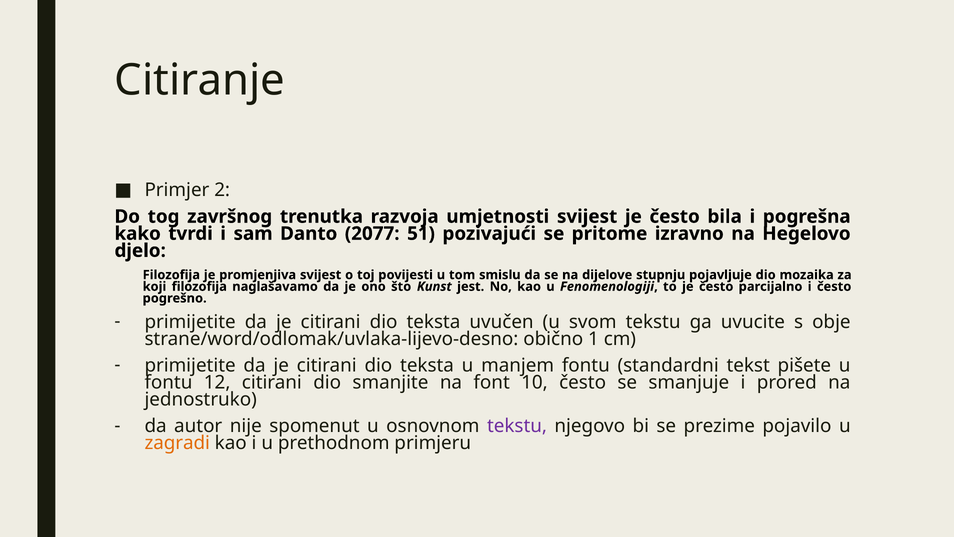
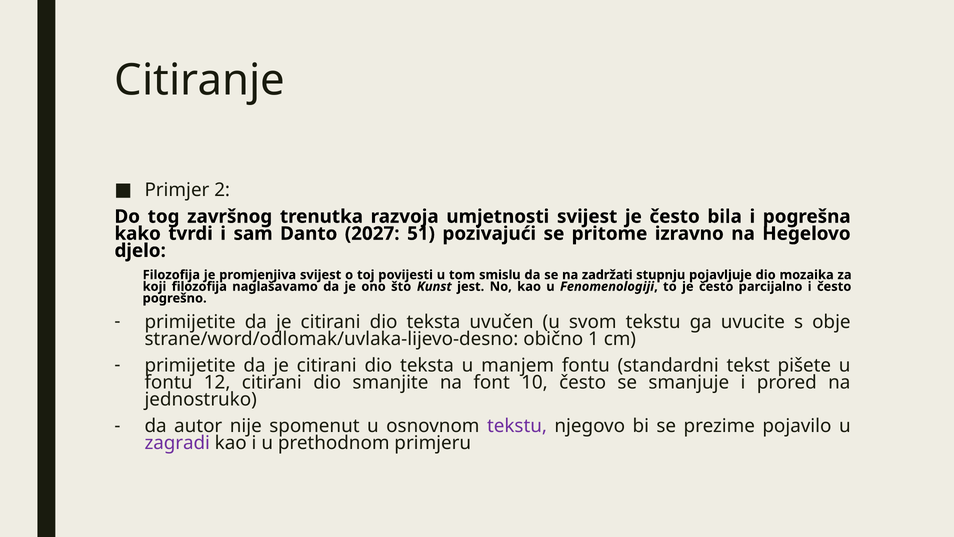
2077: 2077 -> 2027
dijelove: dijelove -> zadržati
zagradi colour: orange -> purple
